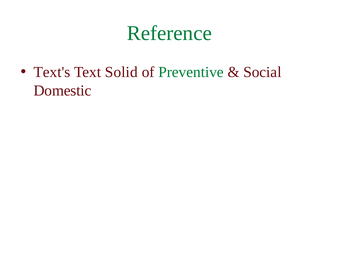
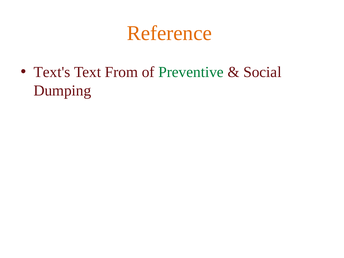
Reference colour: green -> orange
Solid: Solid -> From
Domestic: Domestic -> Dumping
